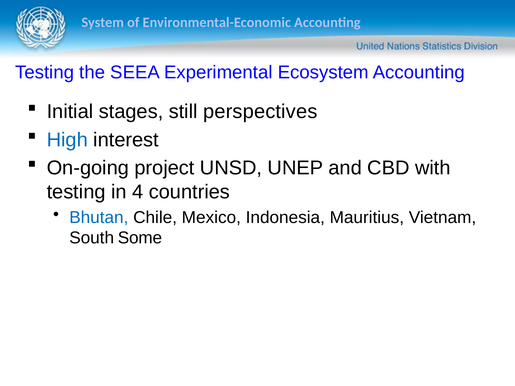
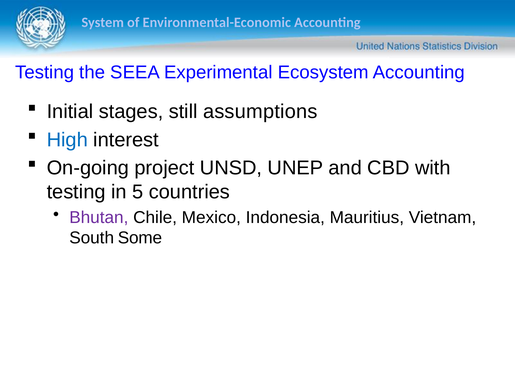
perspectives: perspectives -> assumptions
4: 4 -> 5
Bhutan colour: blue -> purple
